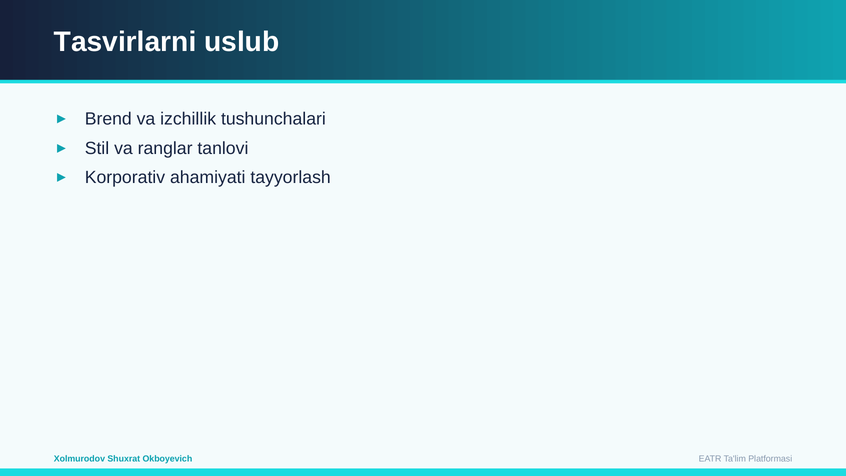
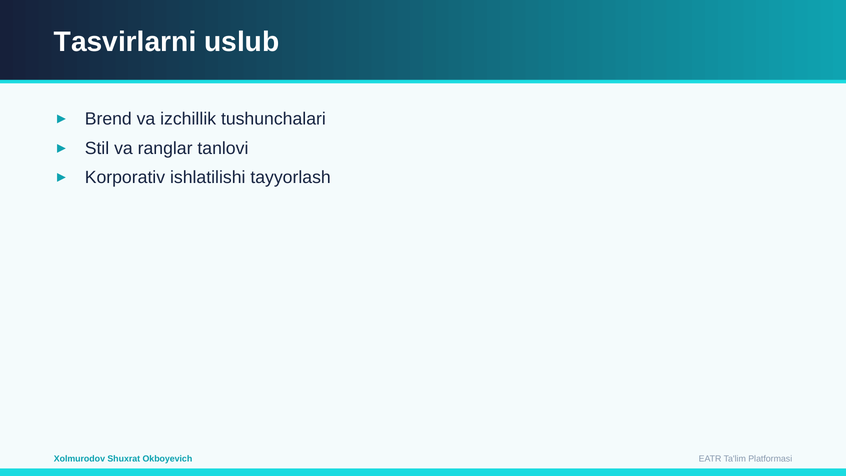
ahamiyati: ahamiyati -> ishlatilishi
